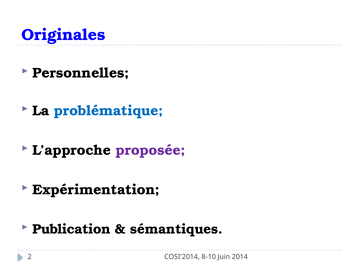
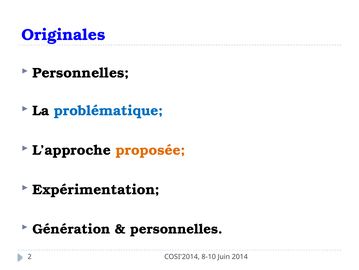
proposée colour: purple -> orange
Publication: Publication -> Génération
sémantiques at (176, 228): sémantiques -> personnelles
